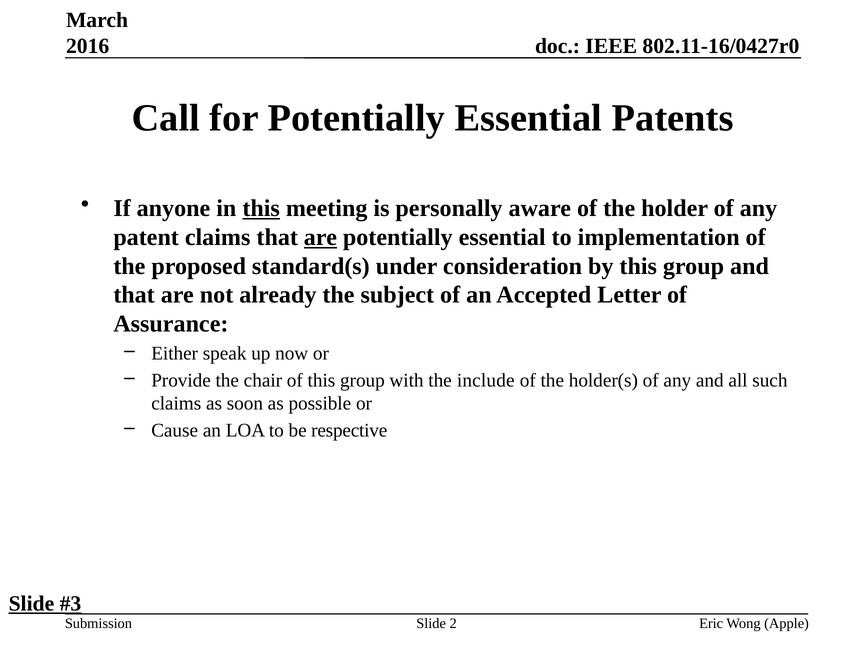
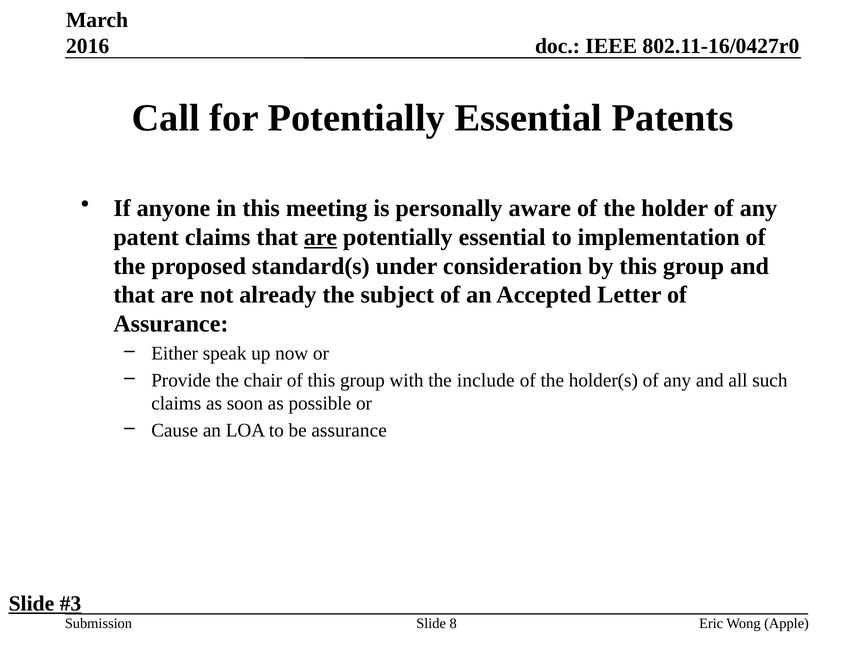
this at (261, 208) underline: present -> none
be respective: respective -> assurance
2: 2 -> 8
